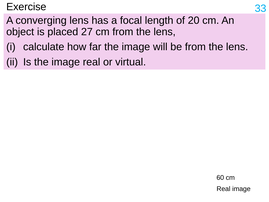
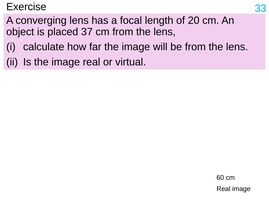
27: 27 -> 37
